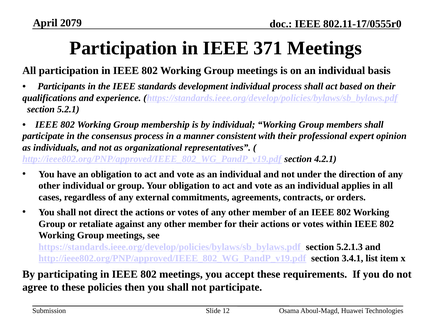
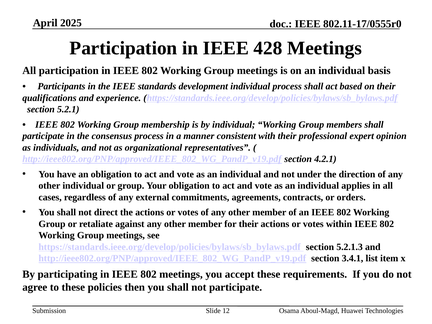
2079: 2079 -> 2025
371: 371 -> 428
